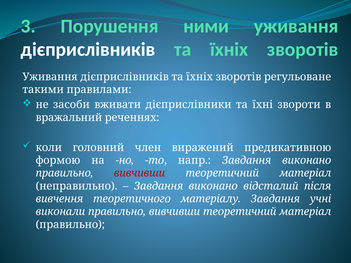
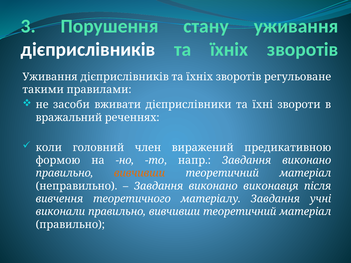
ними: ними -> стану
вивчивши at (139, 173) colour: red -> orange
відсталий: відсталий -> виконавця
